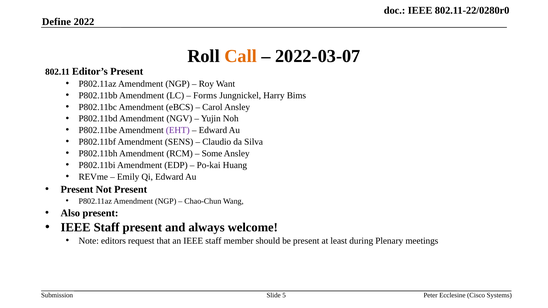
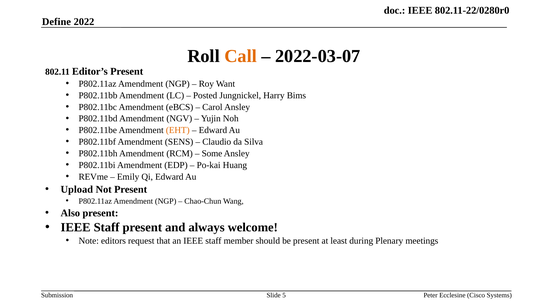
Forms: Forms -> Posted
EHT colour: purple -> orange
Present at (77, 190): Present -> Upload
